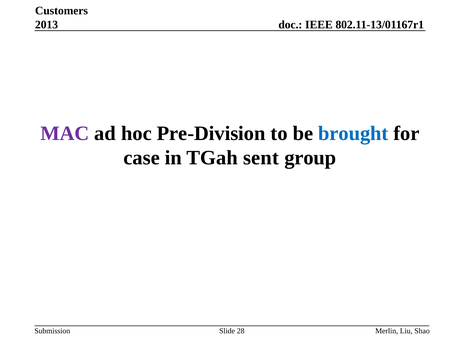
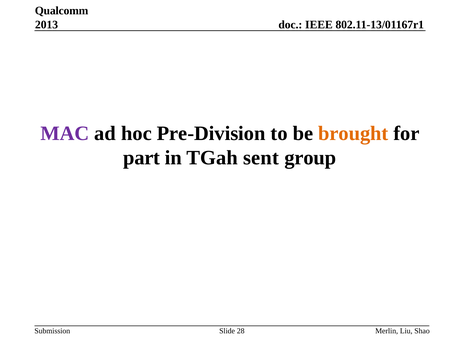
Customers: Customers -> Qualcomm
brought colour: blue -> orange
case: case -> part
